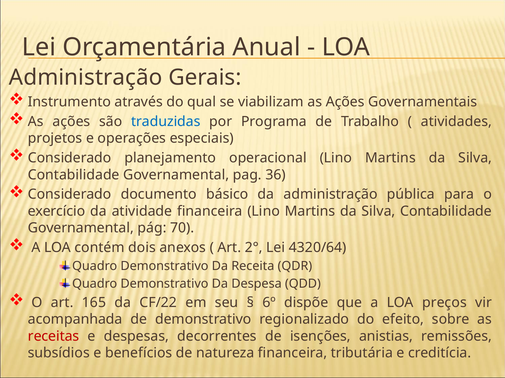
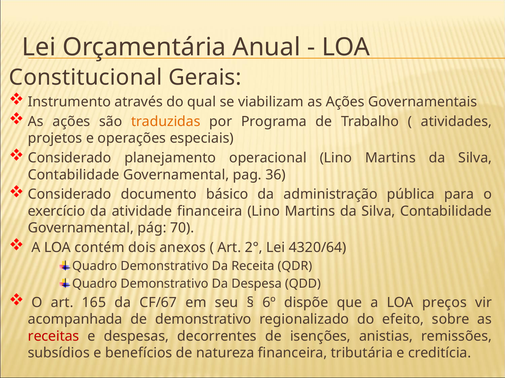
Administração at (86, 78): Administração -> Constitucional
traduzidas colour: blue -> orange
CF/22: CF/22 -> CF/67
